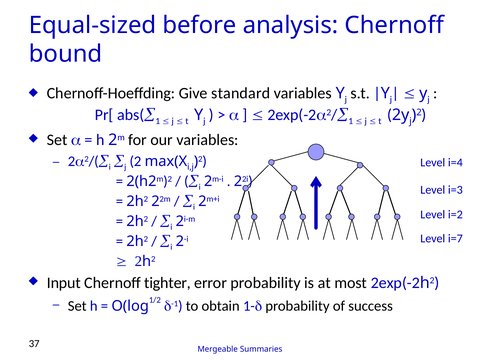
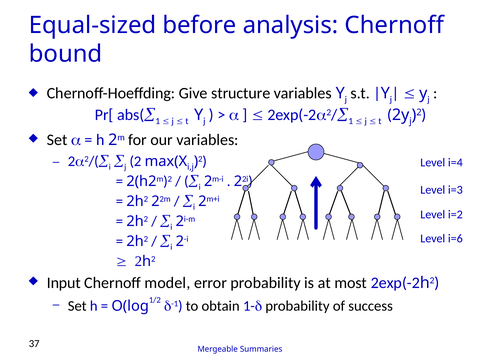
standard: standard -> structure
i=7: i=7 -> i=6
tighter: tighter -> model
